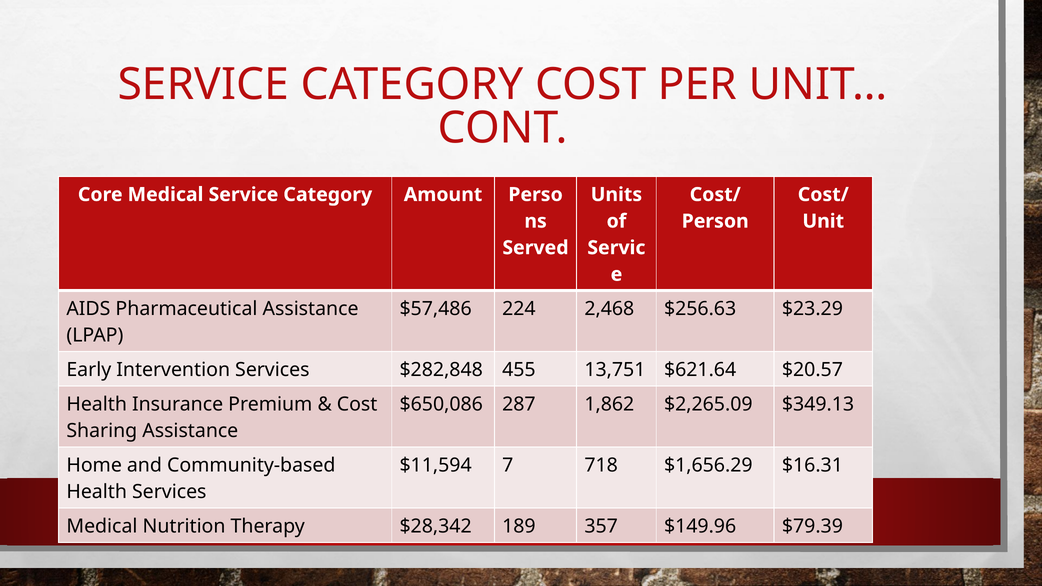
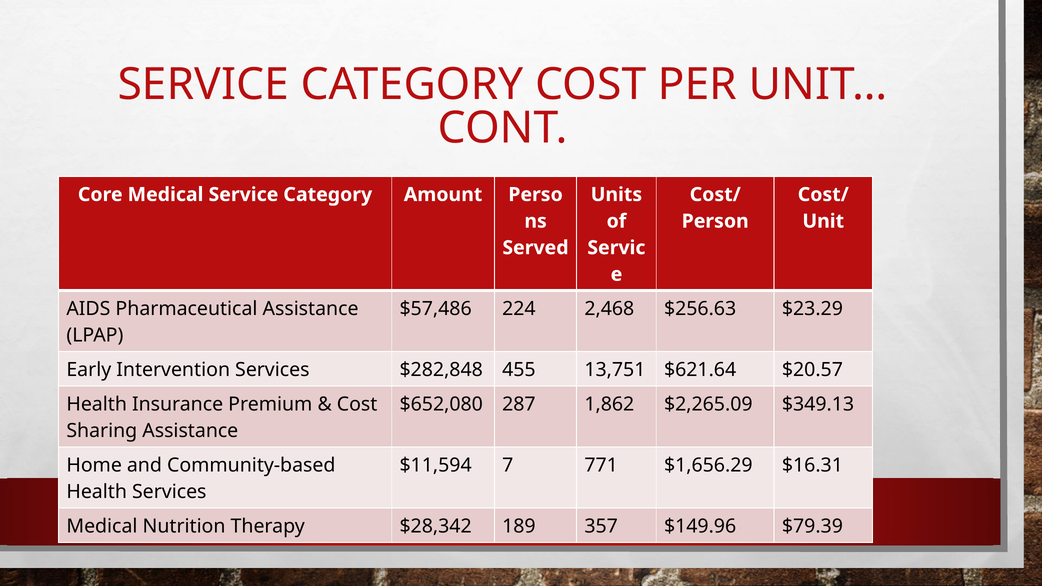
$650,086: $650,086 -> $652,080
718: 718 -> 771
